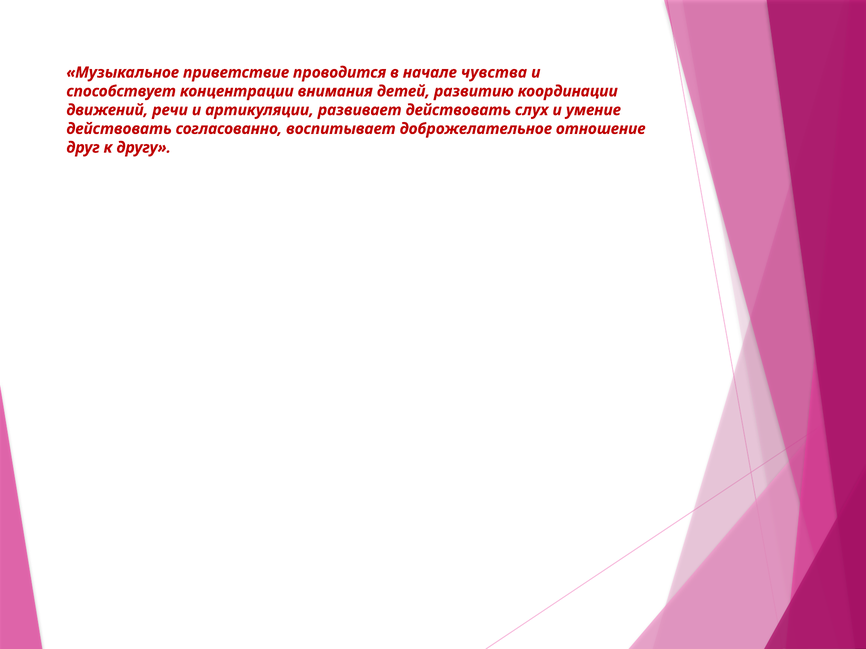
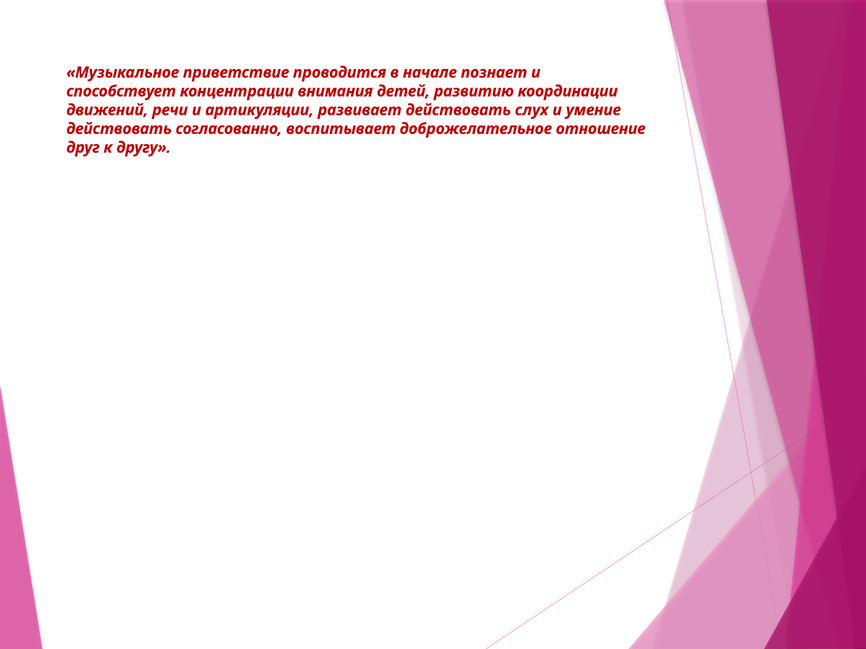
чувства: чувства -> познает
